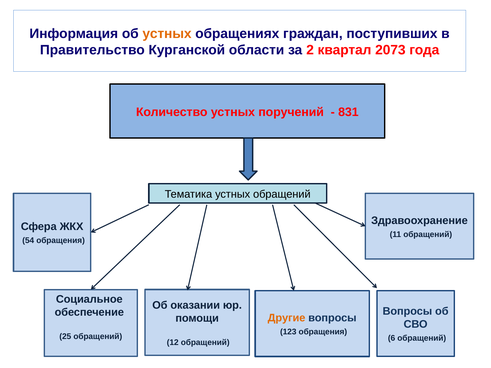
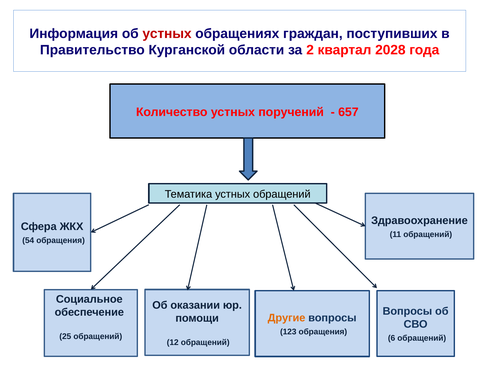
устных at (167, 34) colour: orange -> red
2073: 2073 -> 2028
831: 831 -> 657
